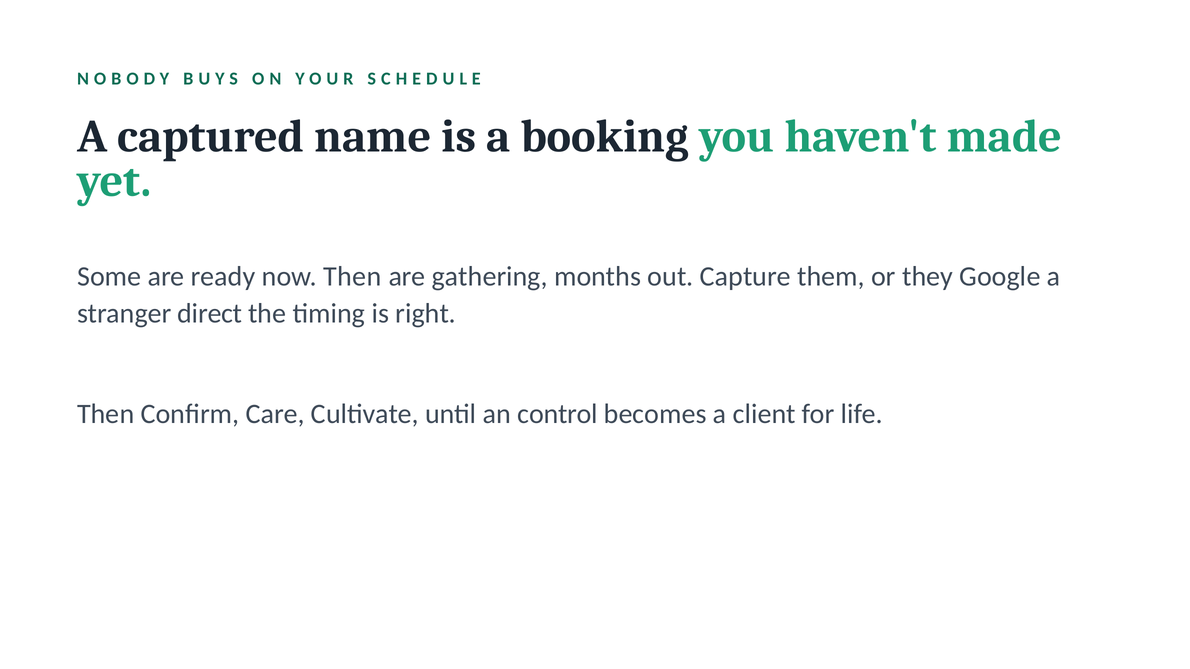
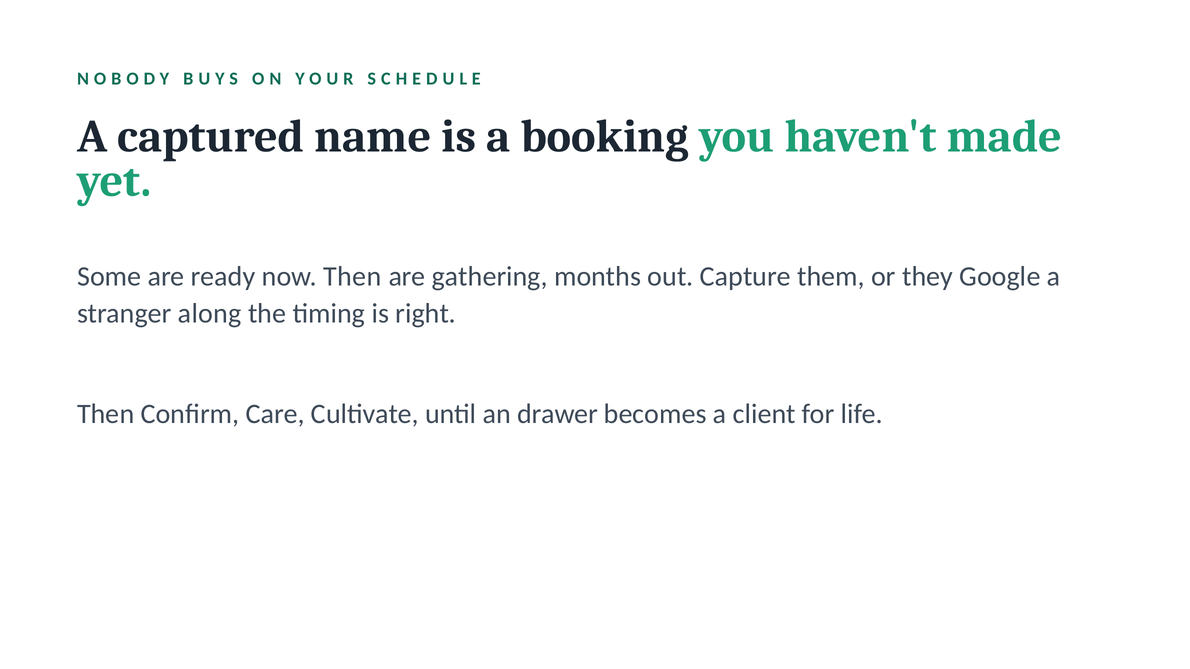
direct: direct -> along
control: control -> drawer
